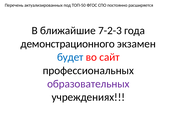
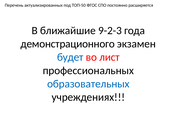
7-2-3: 7-2-3 -> 9-2-3
сайт: сайт -> лист
образовательных colour: purple -> blue
